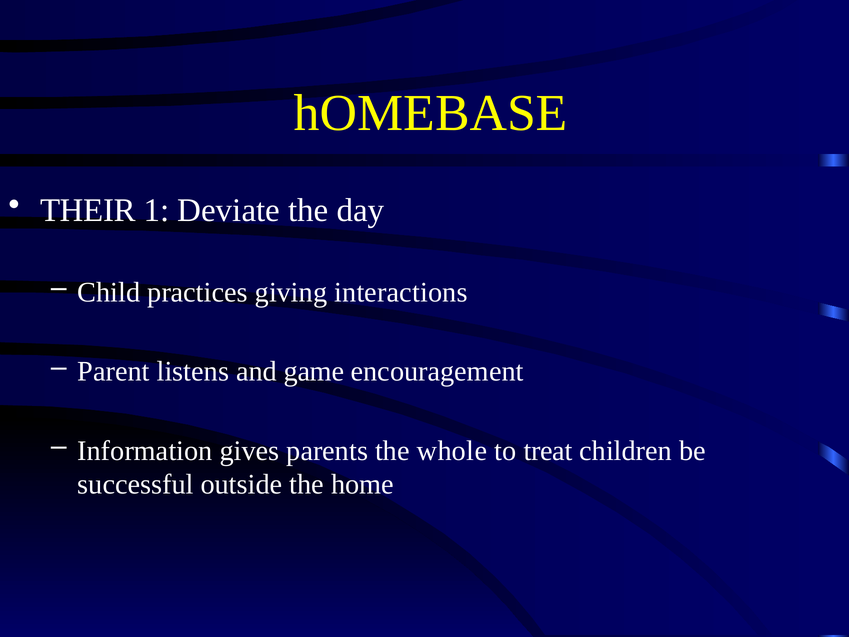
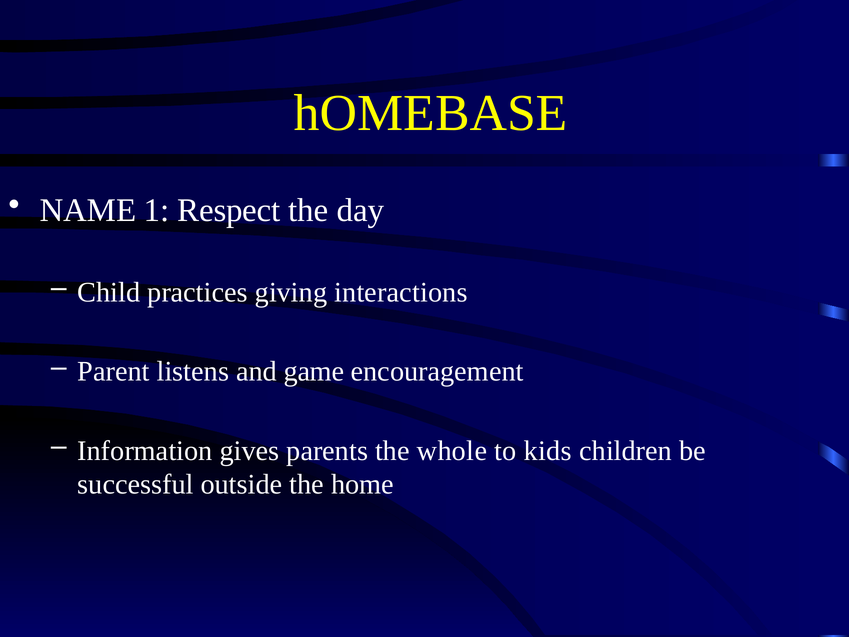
THEIR: THEIR -> NAME
Deviate: Deviate -> Respect
treat: treat -> kids
